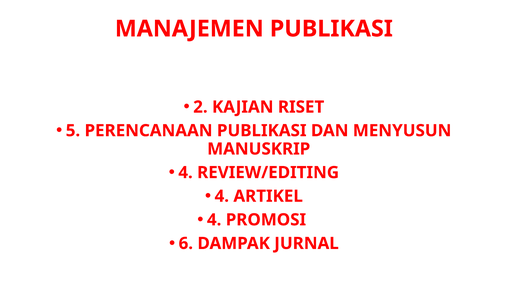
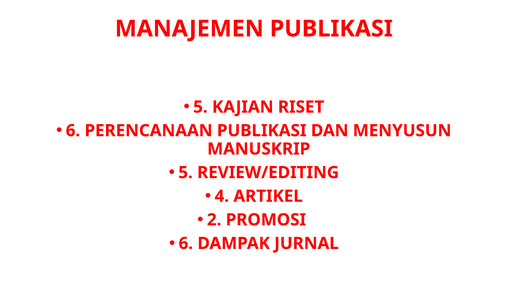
2 at (200, 107): 2 -> 5
5 at (73, 131): 5 -> 6
4 at (186, 172): 4 -> 5
4 at (214, 220): 4 -> 2
